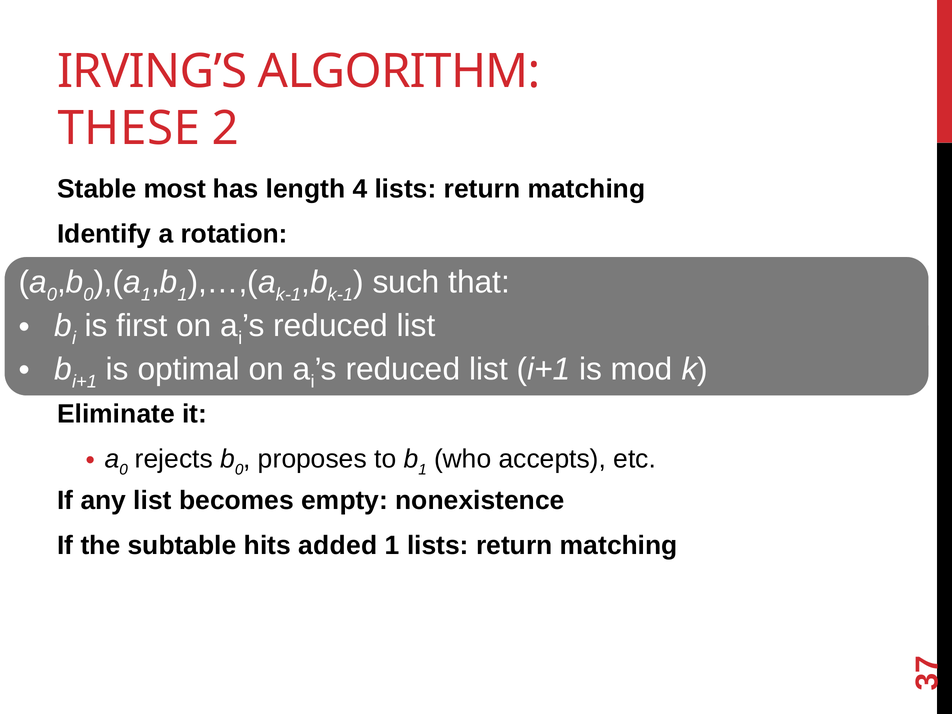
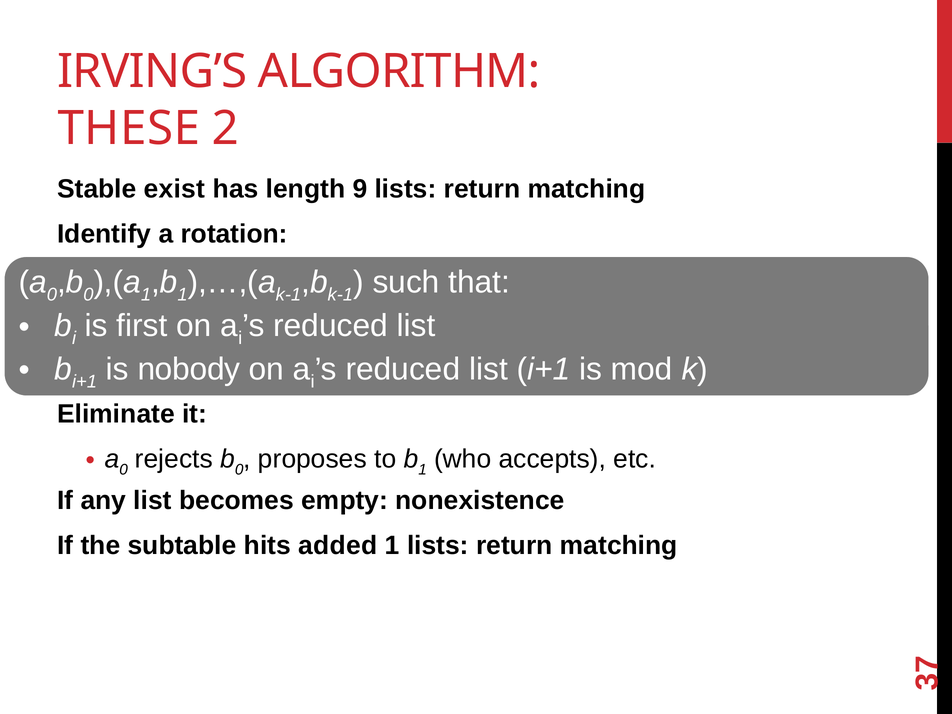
most: most -> exist
4: 4 -> 9
optimal: optimal -> nobody
